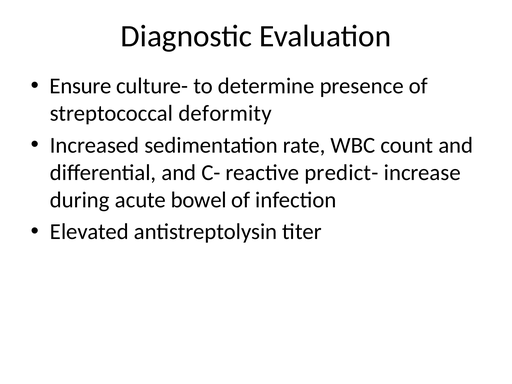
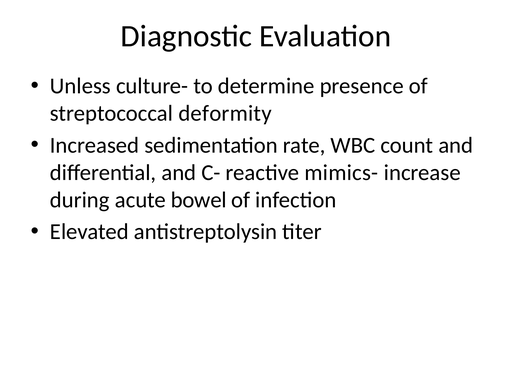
Ensure: Ensure -> Unless
predict-: predict- -> mimics-
